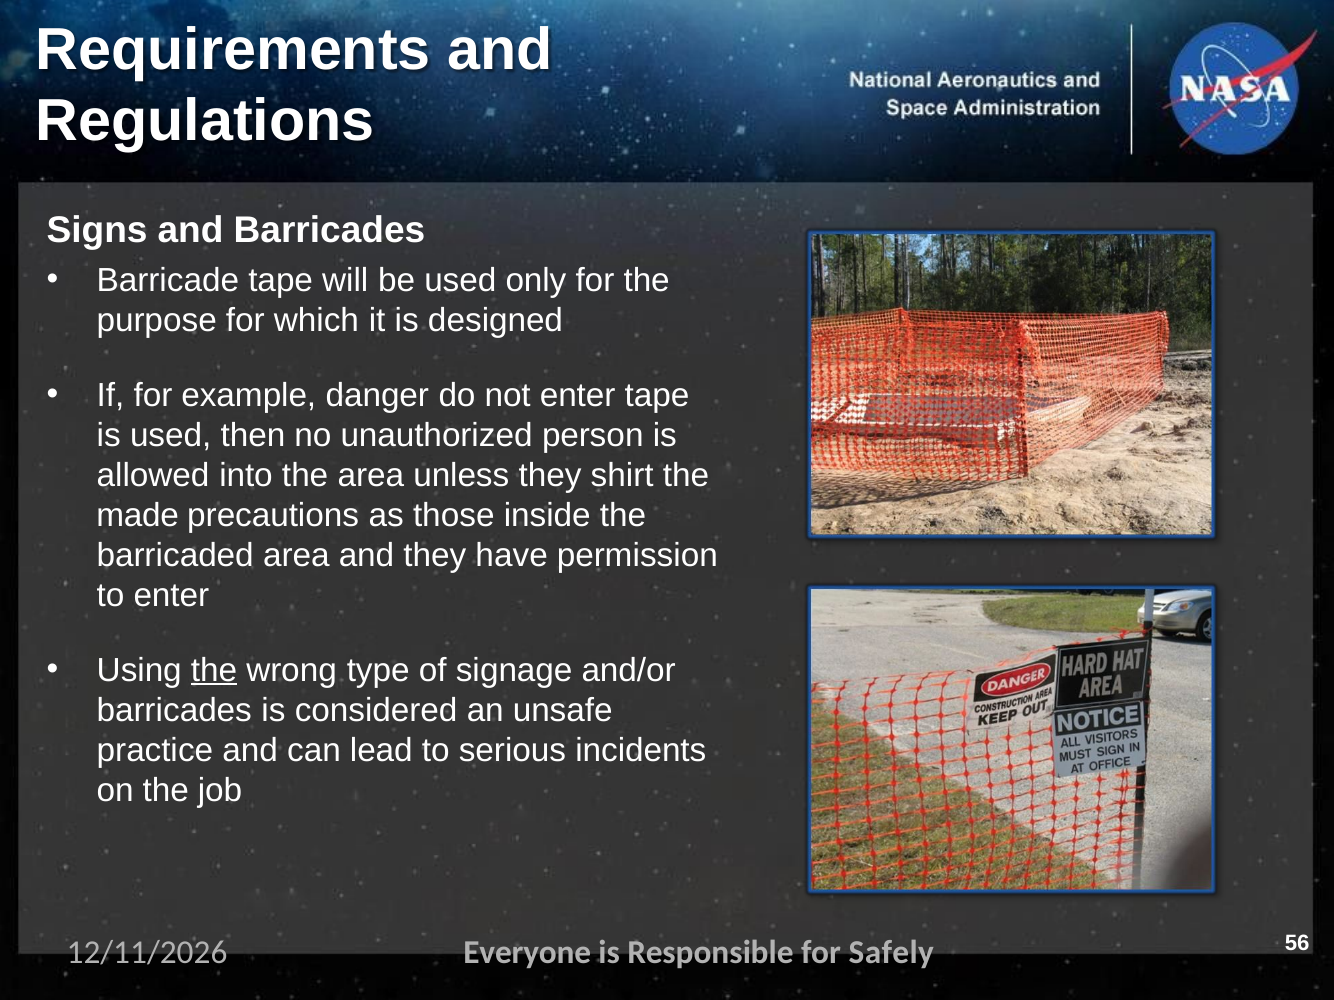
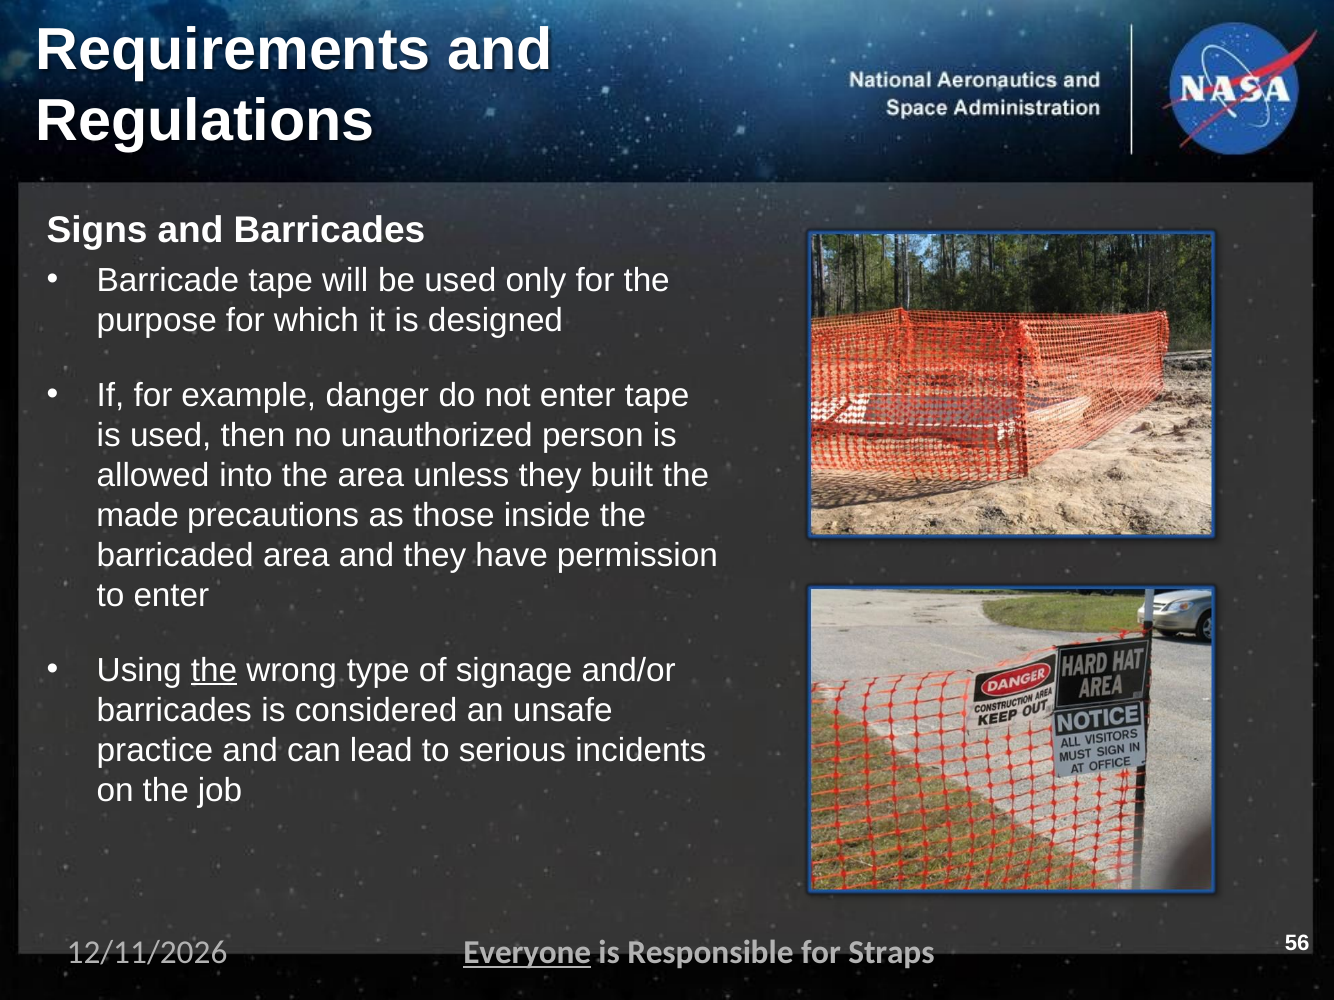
shirt: shirt -> built
Everyone underline: none -> present
Safely: Safely -> Straps
